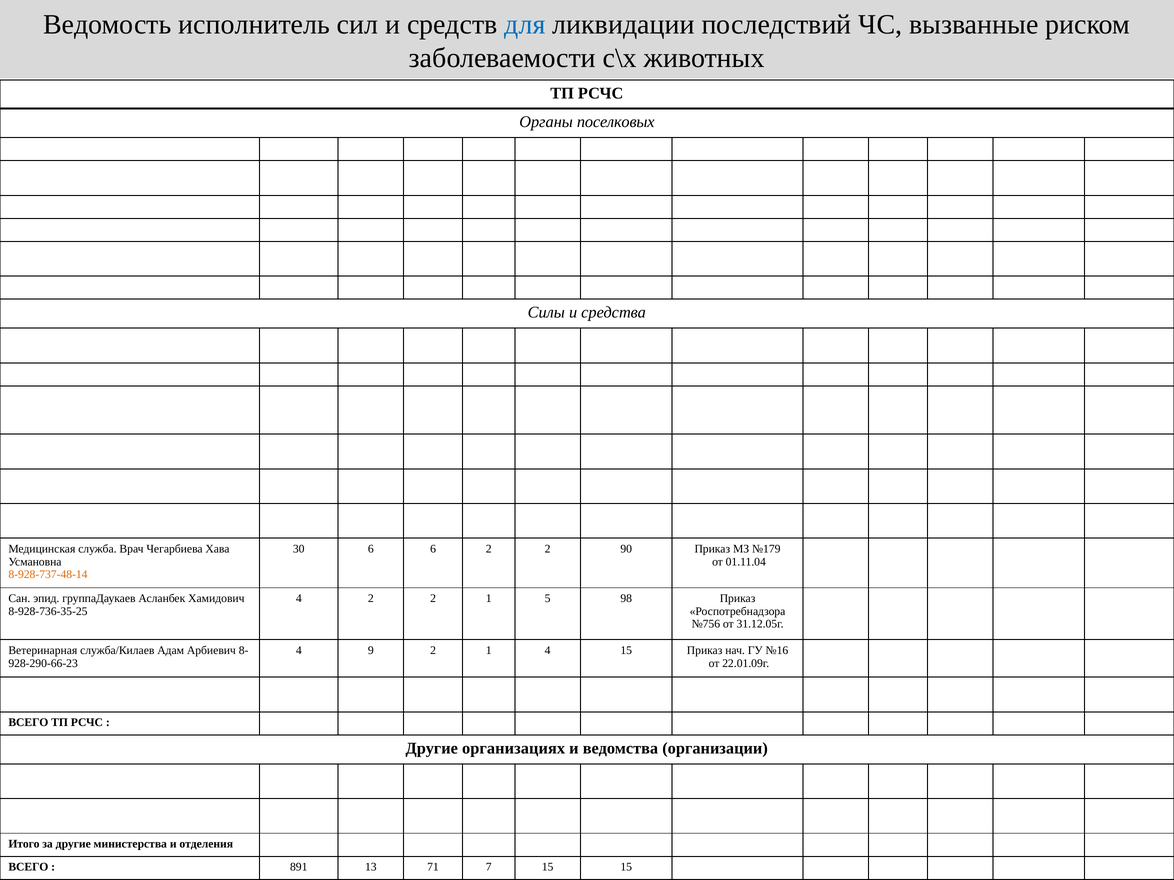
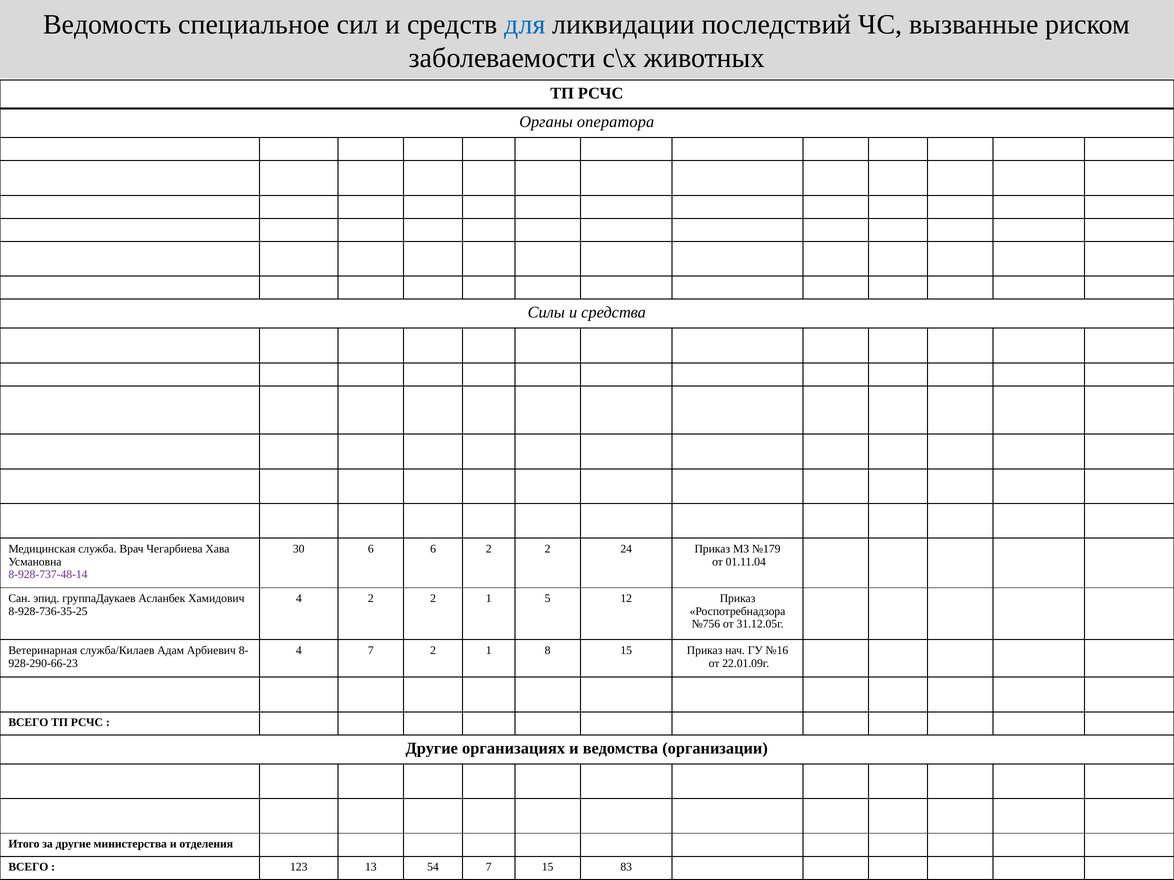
исполнитель: исполнитель -> специальное
поселковых: поселковых -> оператора
90: 90 -> 24
8-928-737-48-14 colour: orange -> purple
98: 98 -> 12
4 9: 9 -> 7
1 4: 4 -> 8
891: 891 -> 123
71: 71 -> 54
15 15: 15 -> 83
